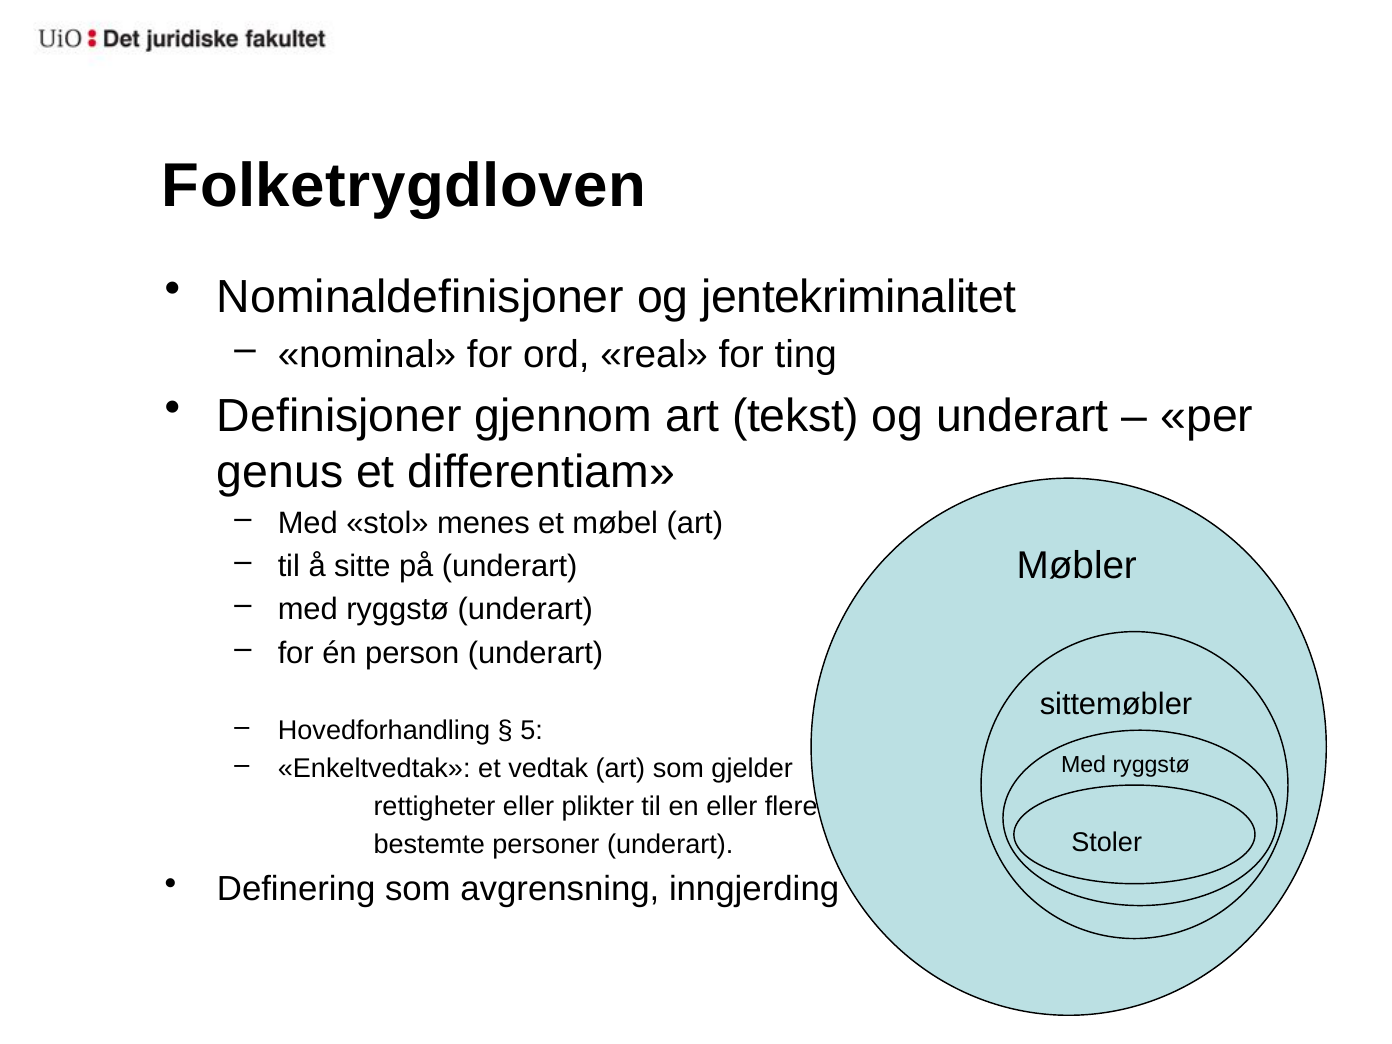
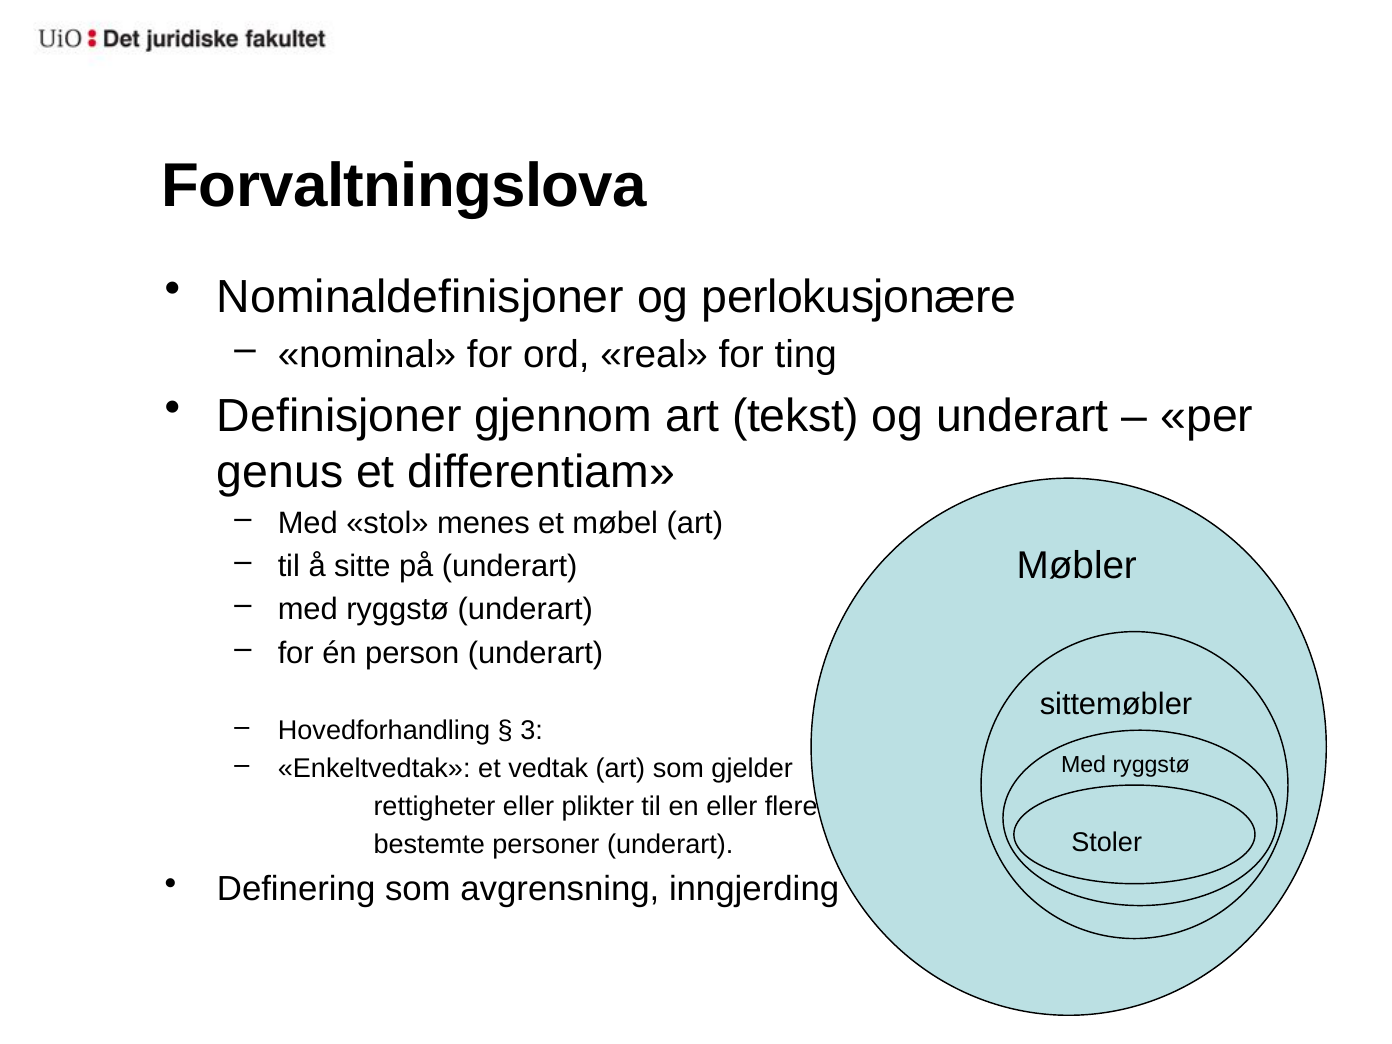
Folketrygdloven: Folketrygdloven -> Forvaltningslova
jentekriminalitet: jentekriminalitet -> perlokusjonære
5: 5 -> 3
